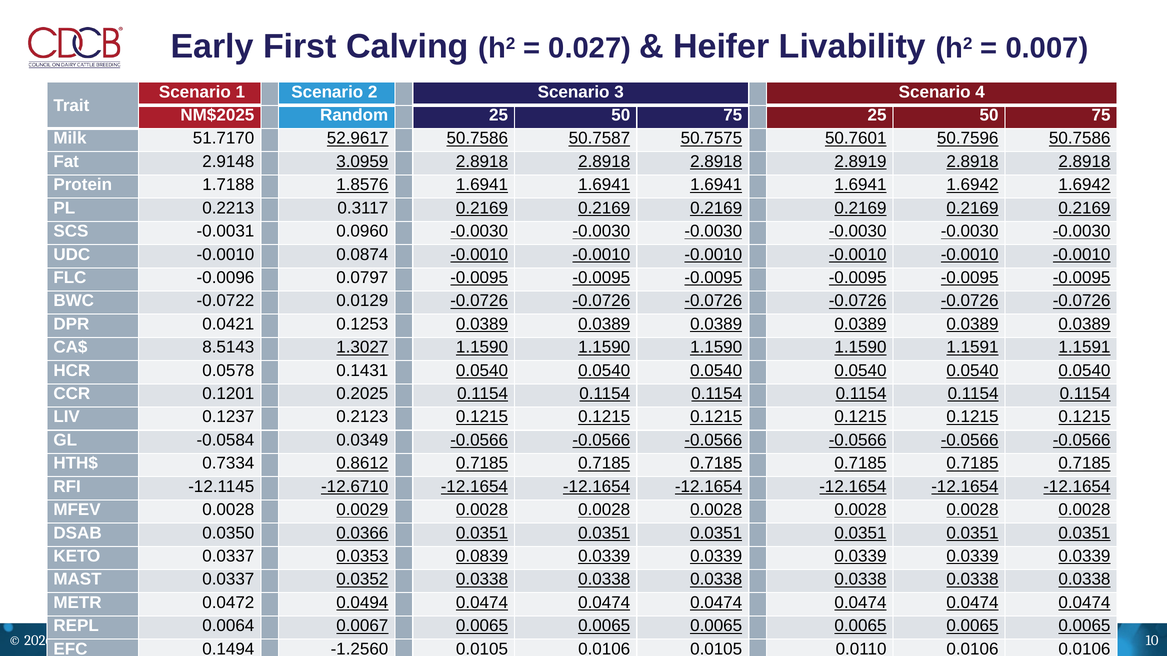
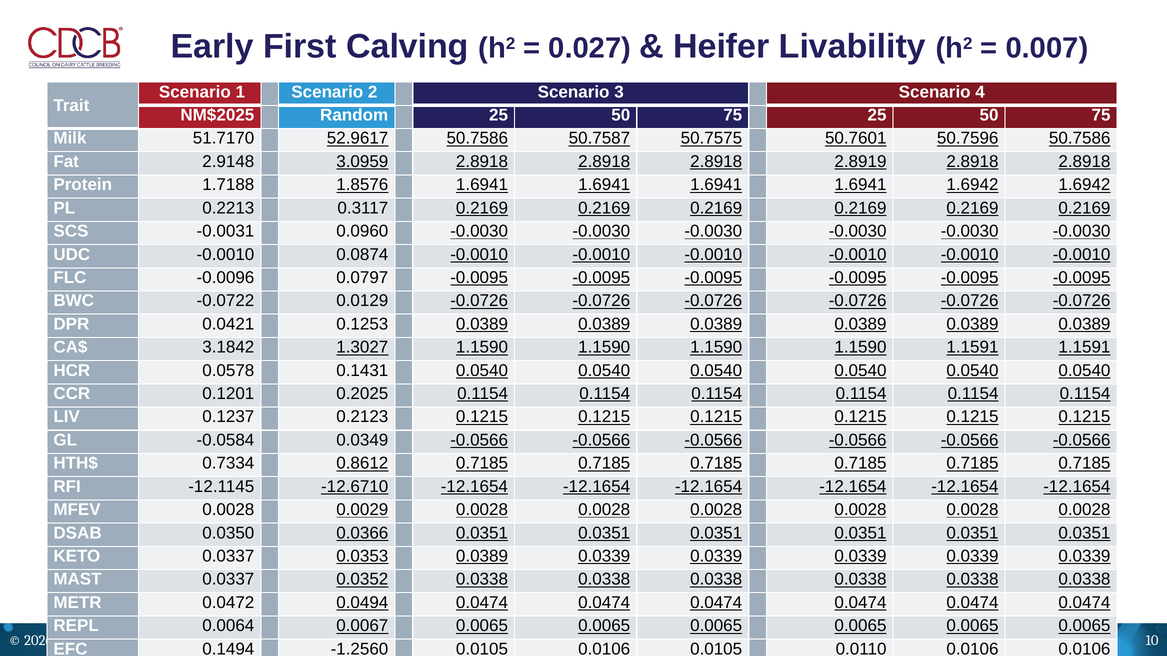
8.5143: 8.5143 -> 3.1842
0.0353 0.0839: 0.0839 -> 0.0389
